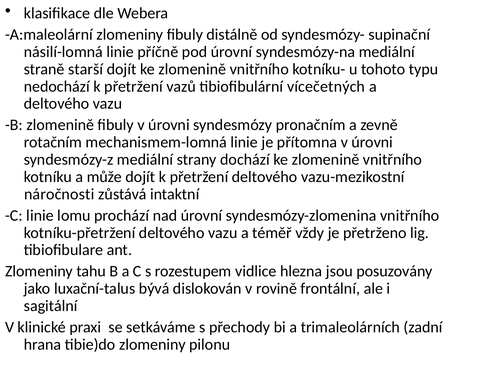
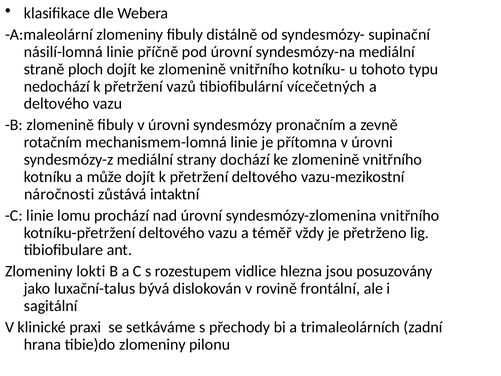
starší: starší -> ploch
tahu: tahu -> lokti
